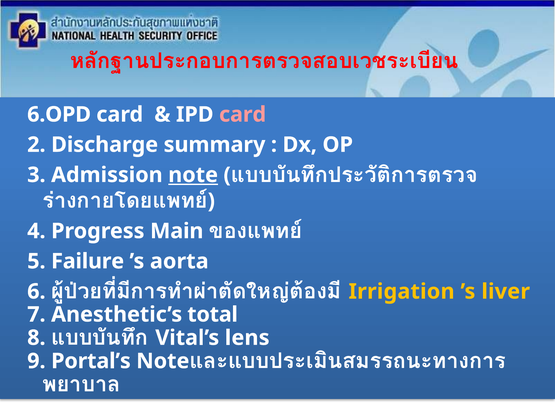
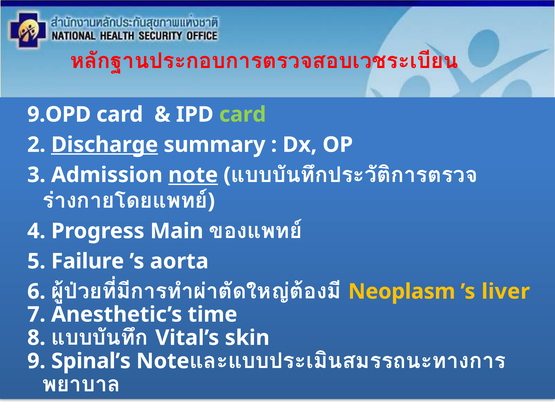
6.OPD: 6.OPD -> 9.OPD
card at (243, 115) colour: pink -> light green
Discharge underline: none -> present
Irrigation: Irrigation -> Neoplasm
total: total -> time
lens: lens -> skin
Portal’s: Portal’s -> Spinal’s
